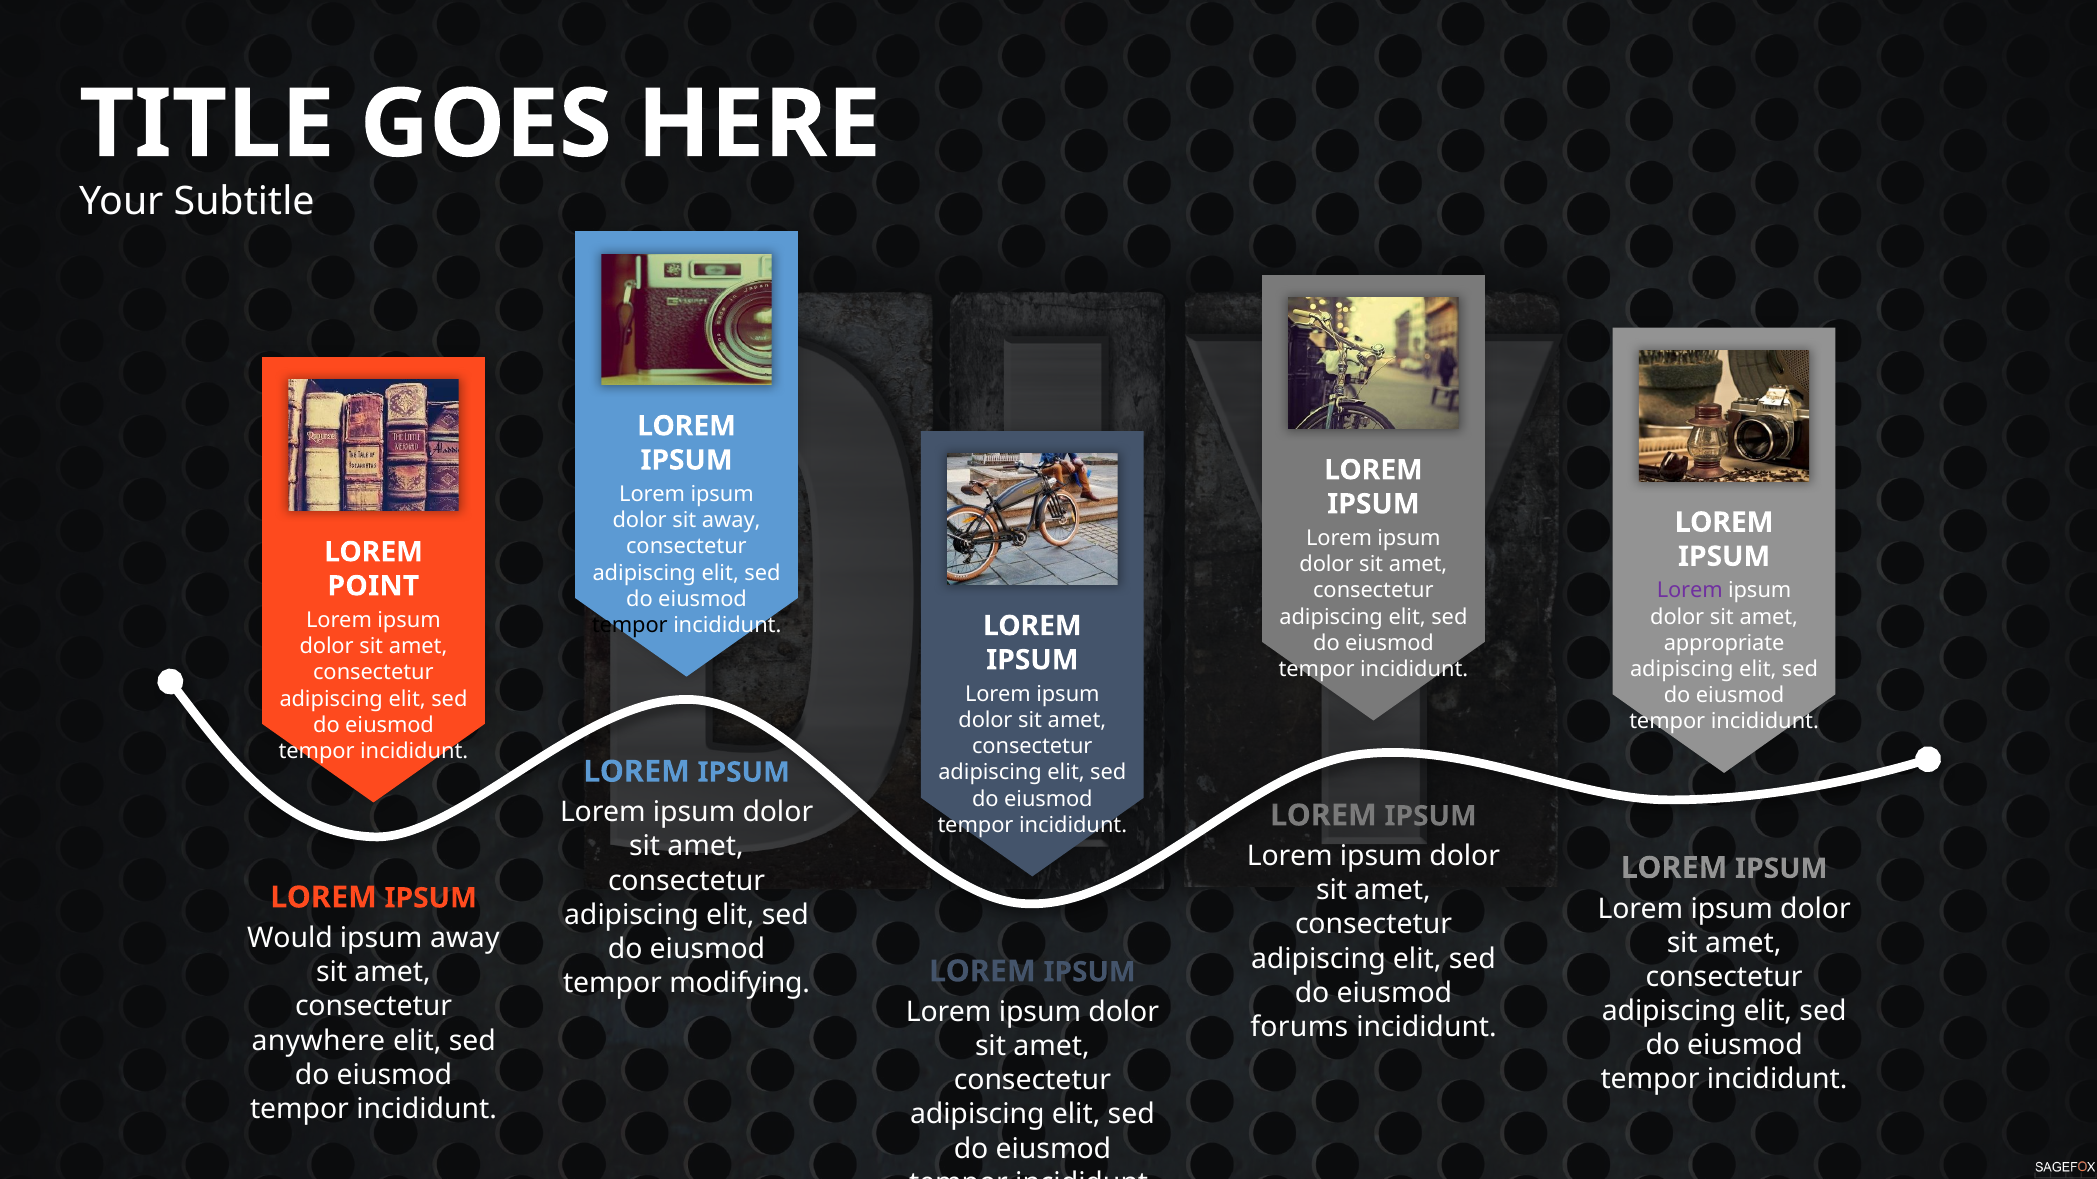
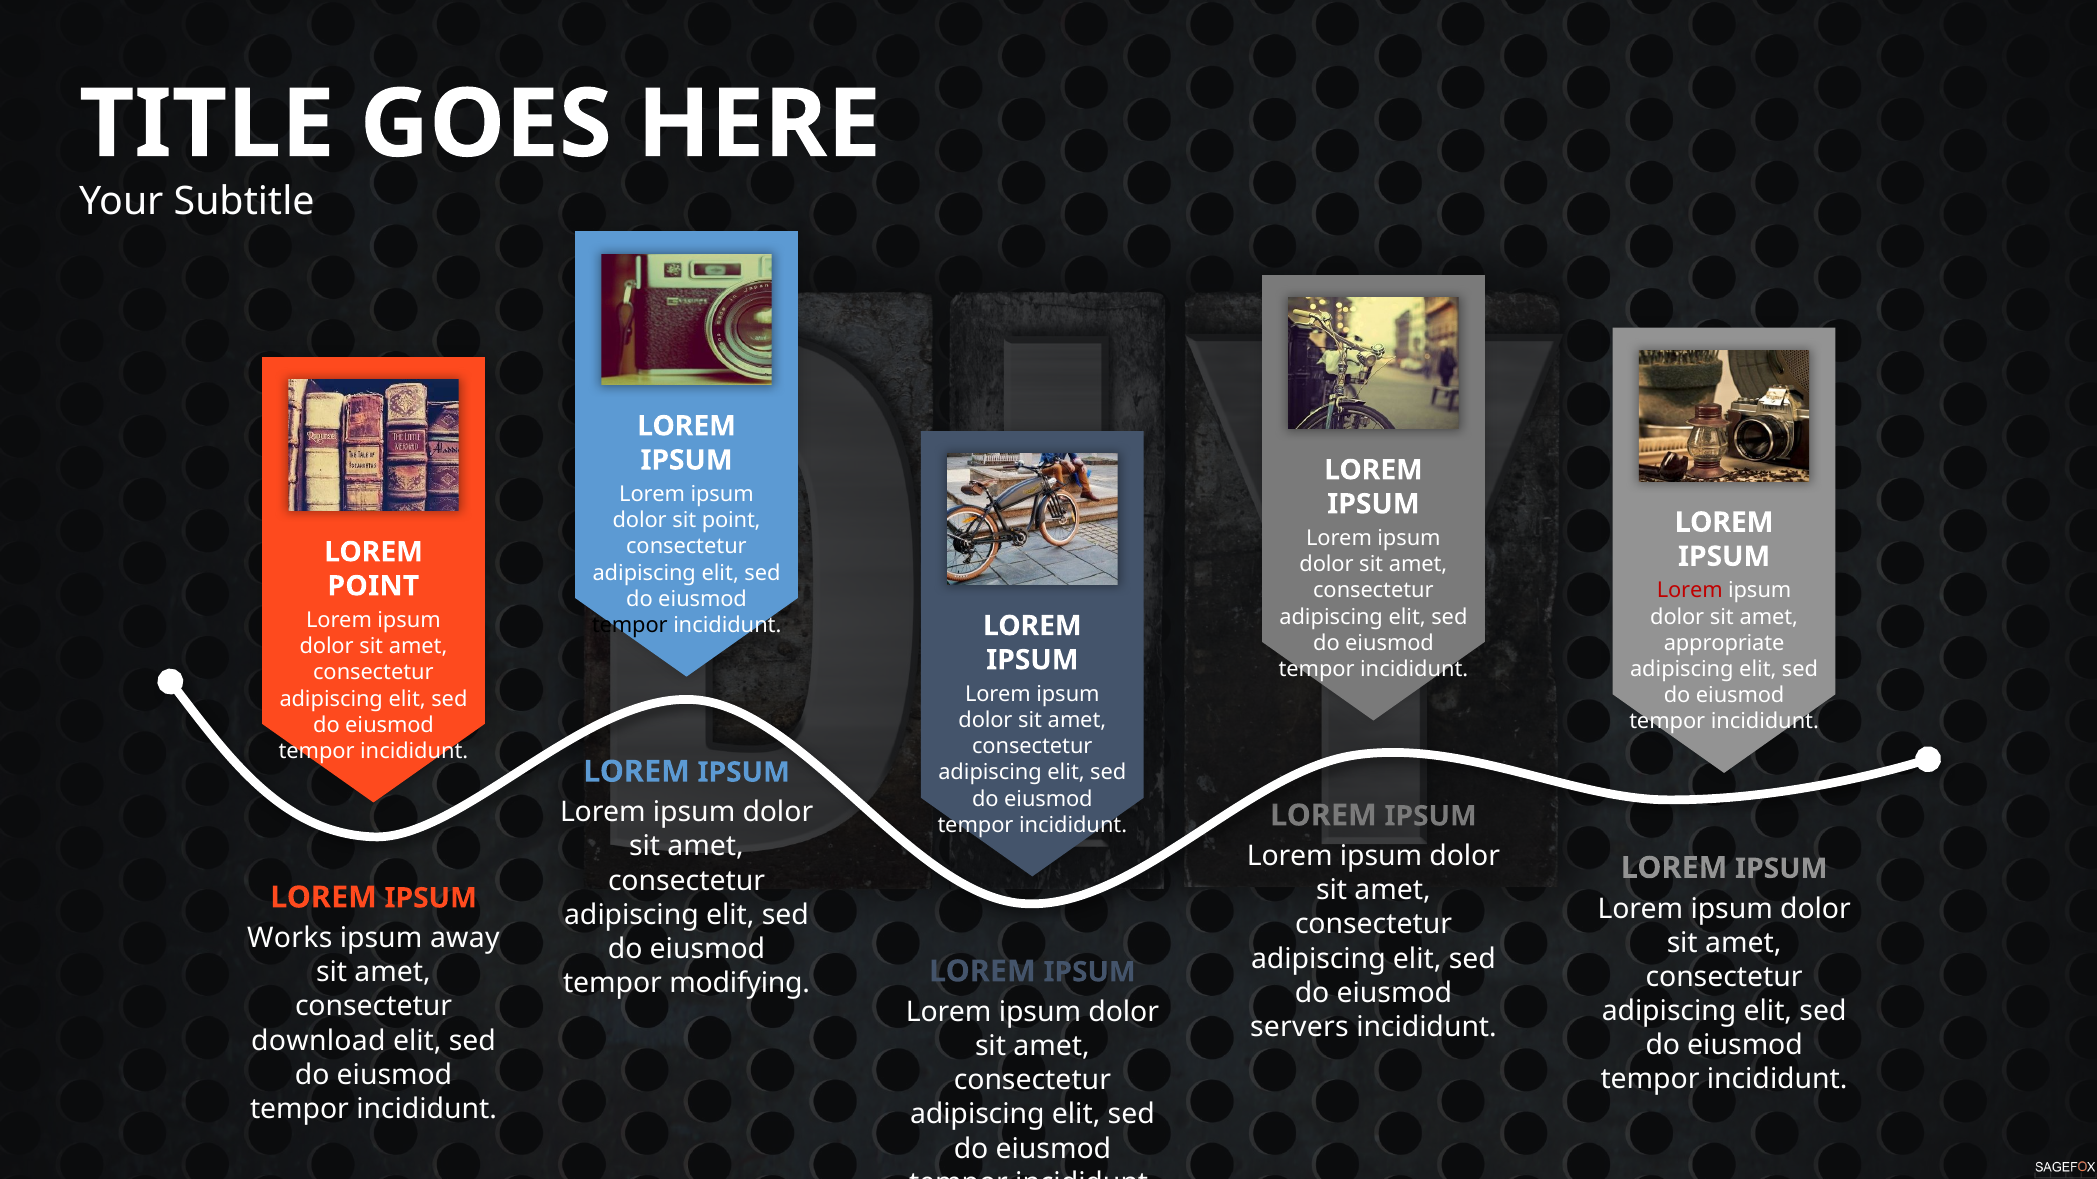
sit away: away -> point
Lorem at (1690, 591) colour: purple -> red
Would: Would -> Works
forums: forums -> servers
anywhere: anywhere -> download
